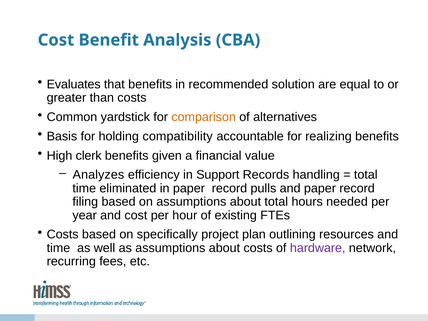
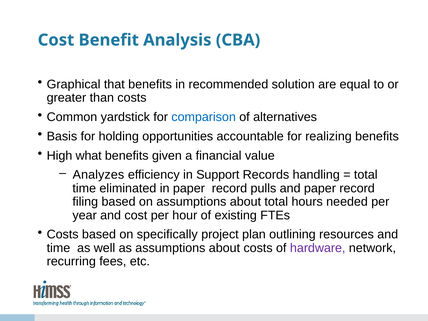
Evaluates: Evaluates -> Graphical
comparison colour: orange -> blue
compatibility: compatibility -> opportunities
clerk: clerk -> what
